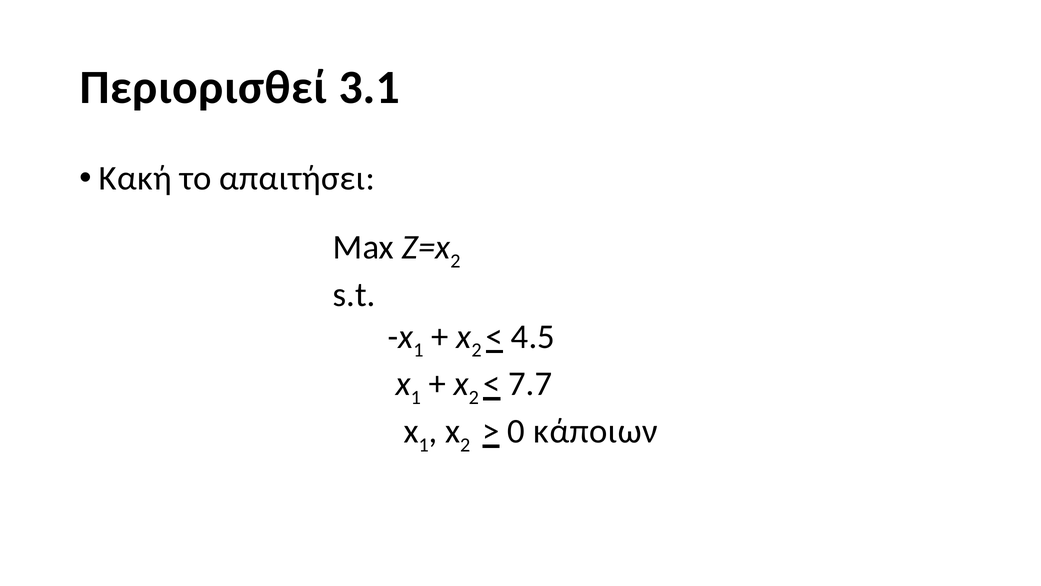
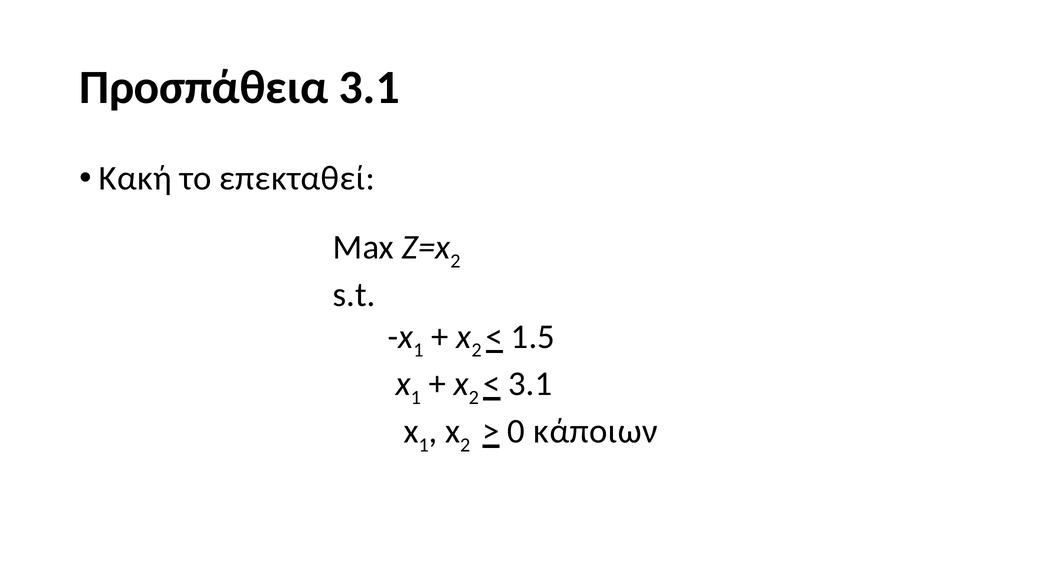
Περιορισθεί: Περιορισθεί -> Προσπάθεια
απαιτήσει: απαιτήσει -> επεκταθεί
4.5: 4.5 -> 1.5
7.7 at (530, 384): 7.7 -> 3.1
